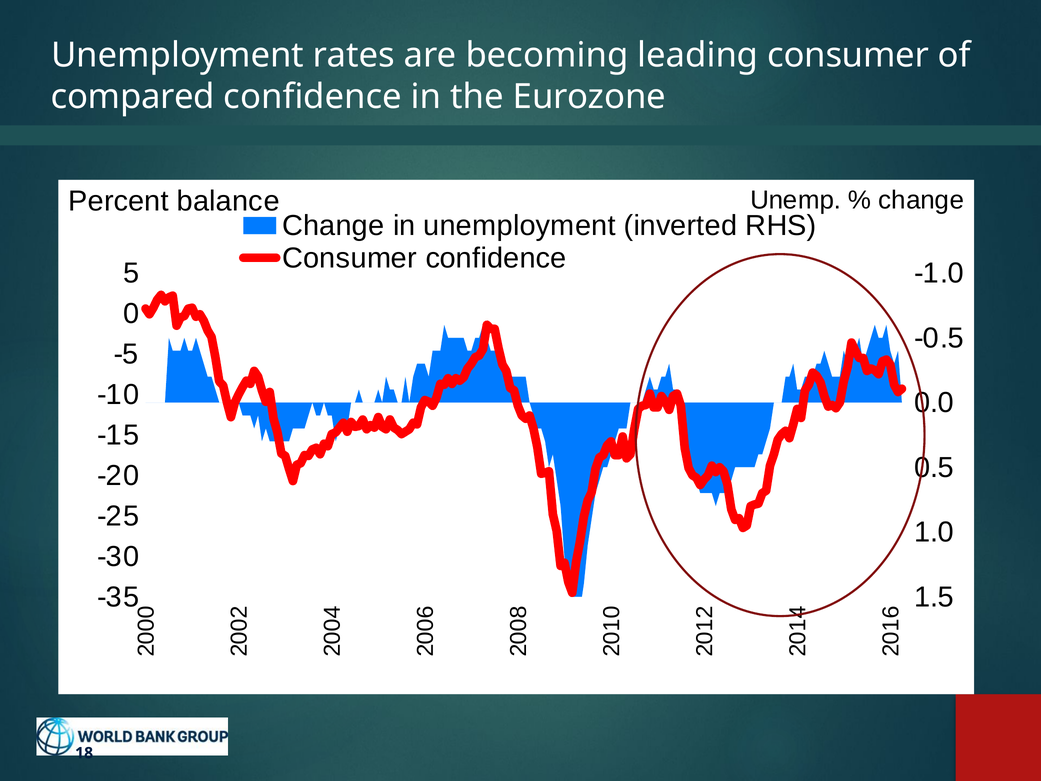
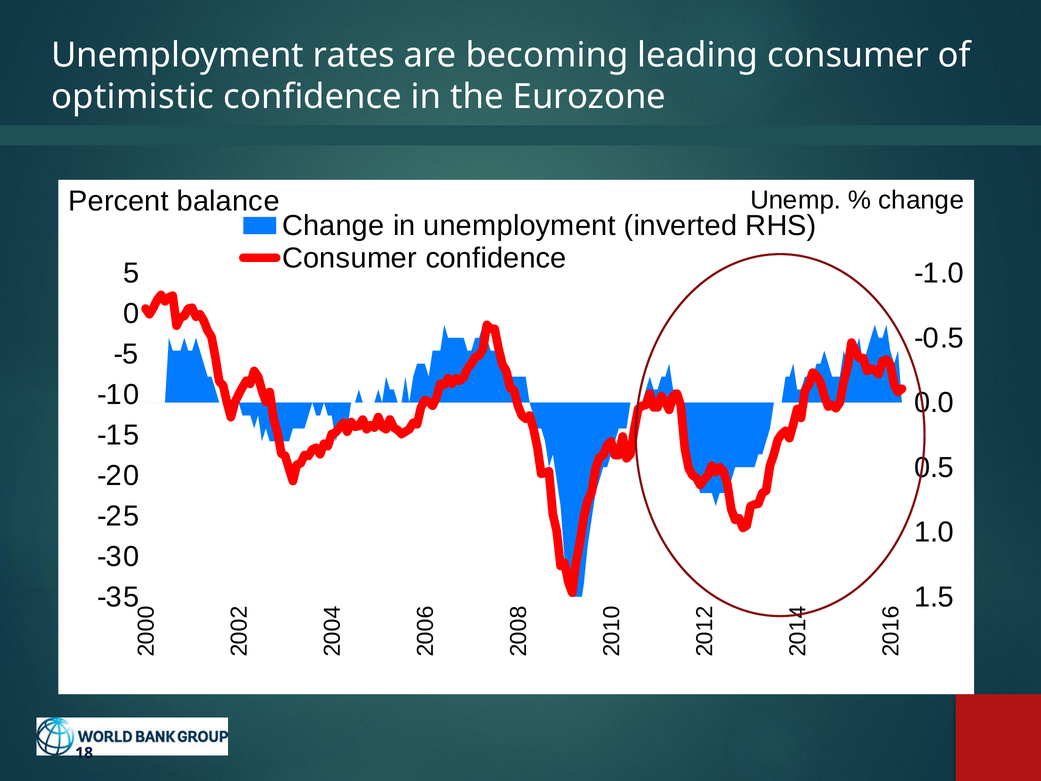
compared: compared -> optimistic
